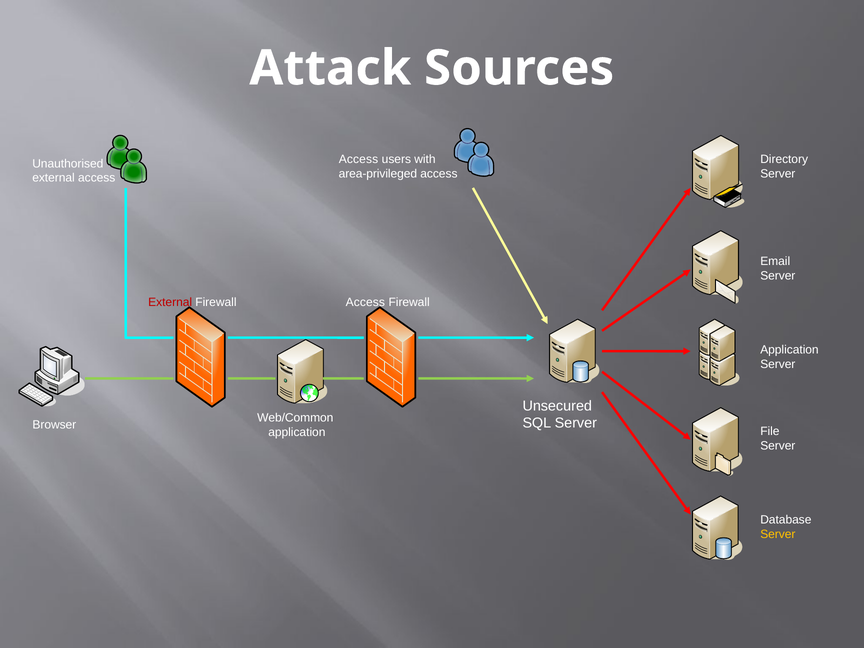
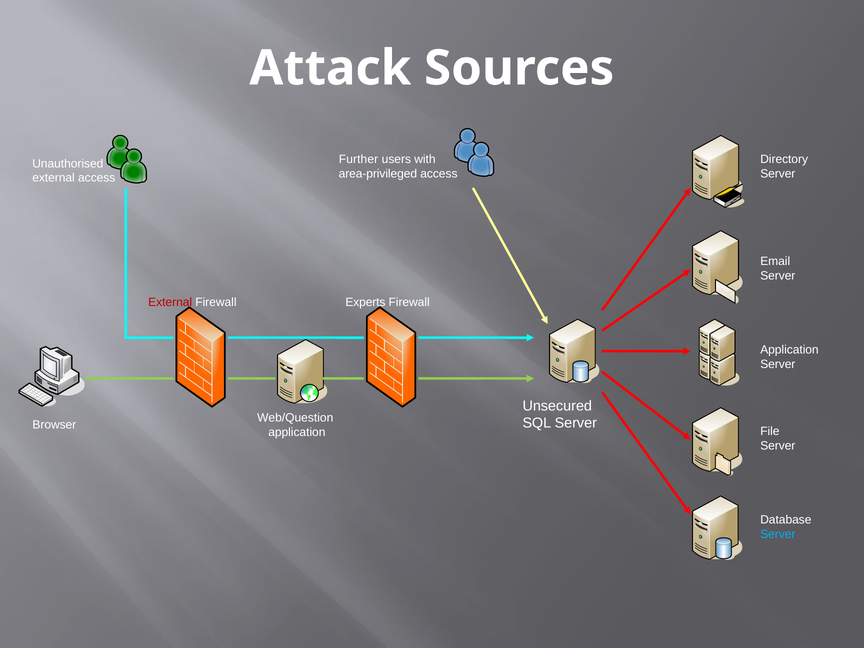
Access at (359, 159): Access -> Further
Firewall Access: Access -> Experts
Web/Common: Web/Common -> Web/Question
Server at (778, 534) colour: yellow -> light blue
